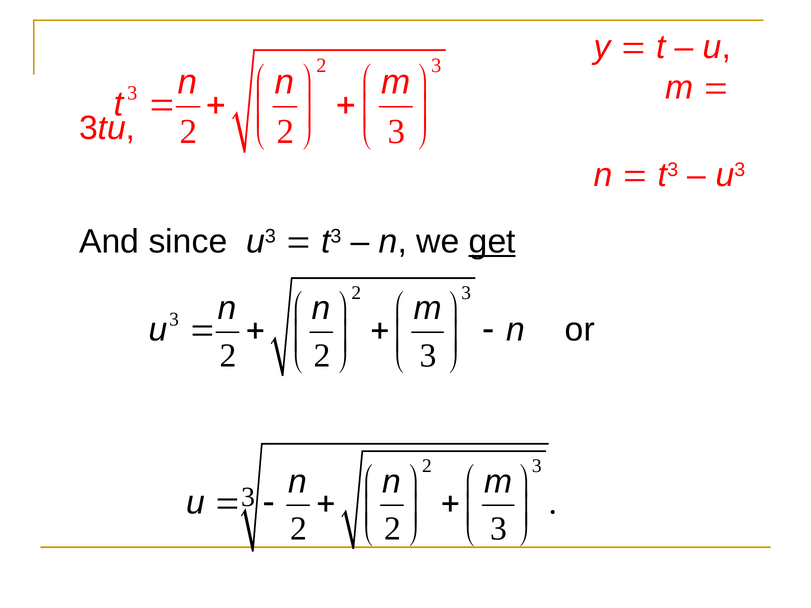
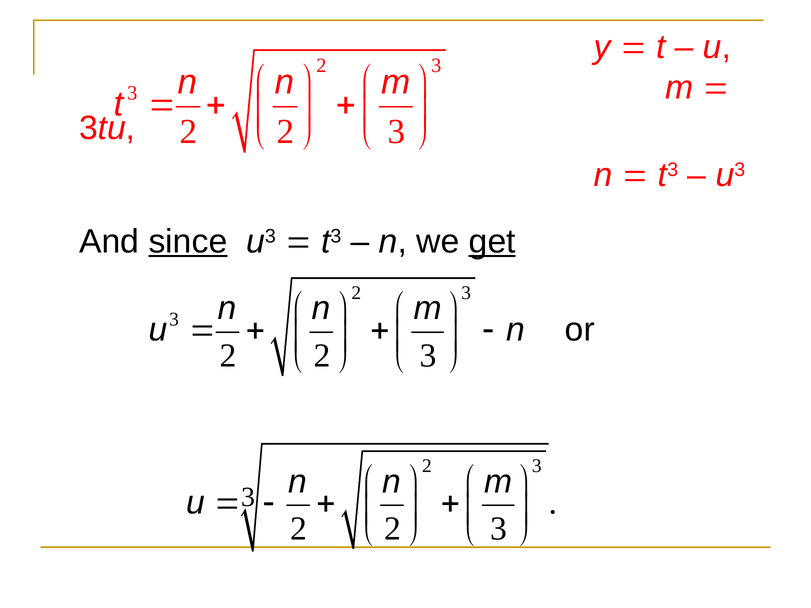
since underline: none -> present
